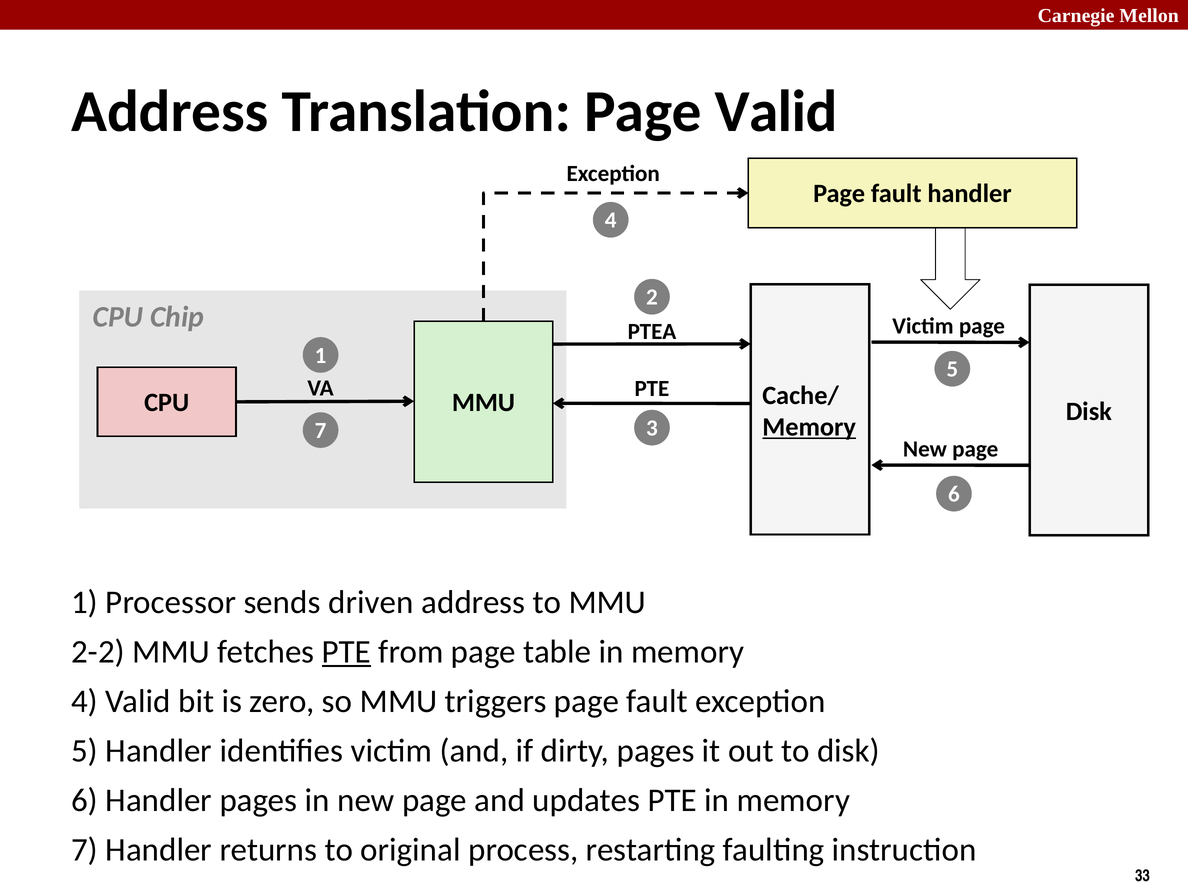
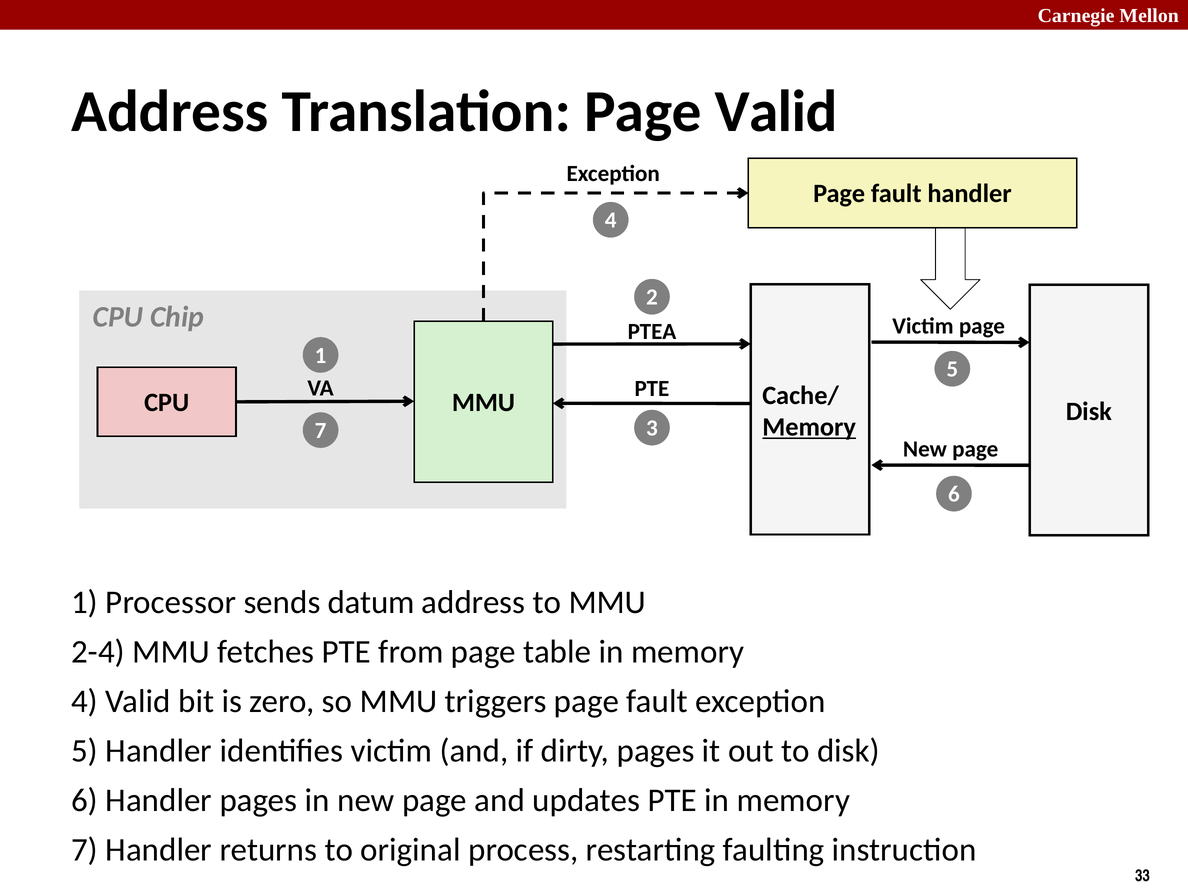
driven: driven -> datum
2-2: 2-2 -> 2-4
PTE at (346, 652) underline: present -> none
